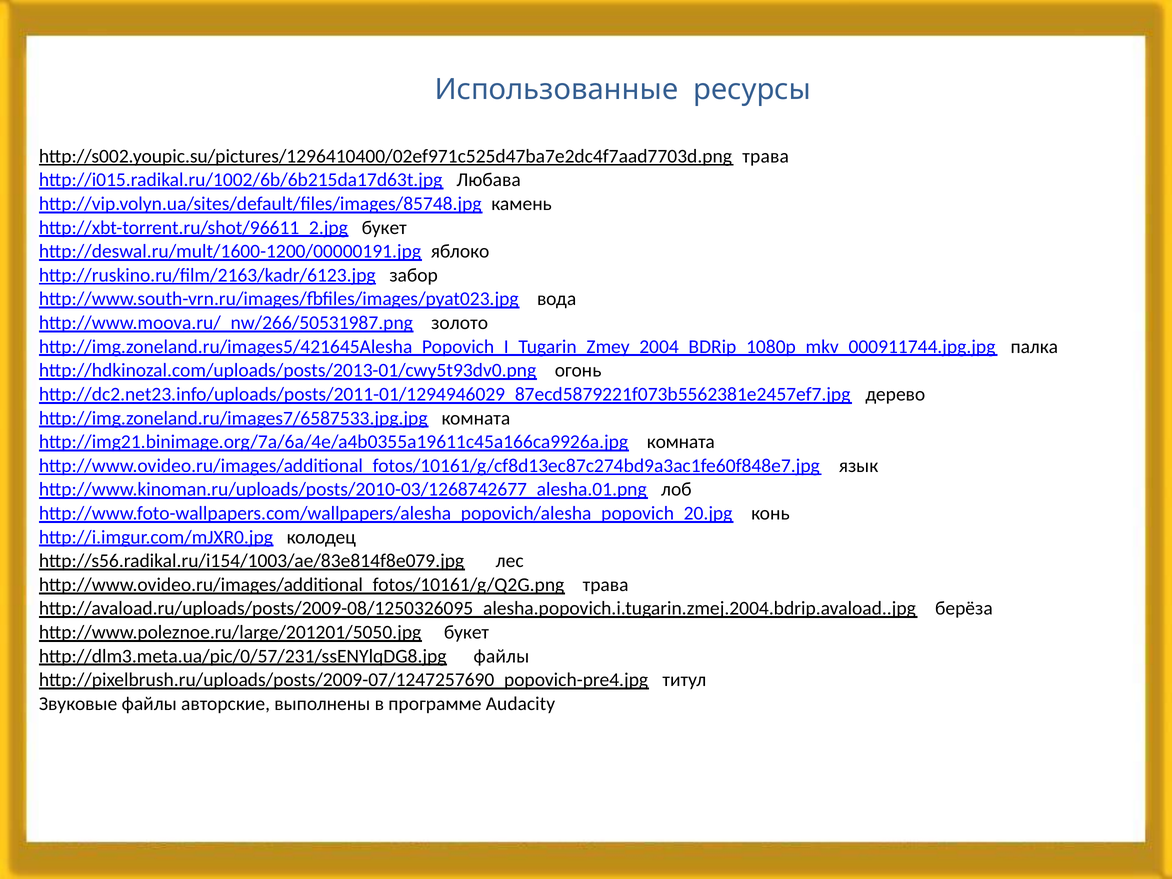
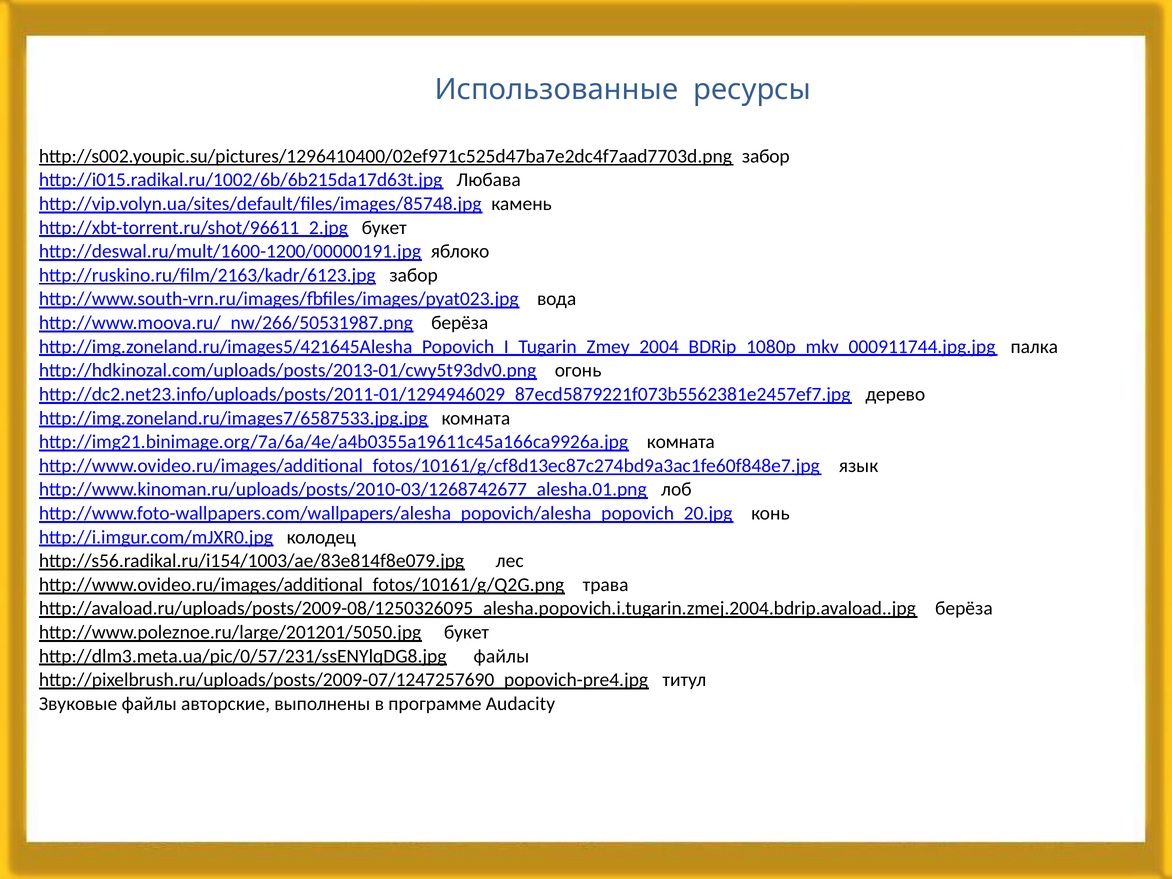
http://s002.youpic.su/pictures/1296410400/02ef971c525d47ba7e2dc4f7aad7703d.png трава: трава -> забор
http://www.moova.ru/_nw/266/50531987.png золото: золото -> берёза
